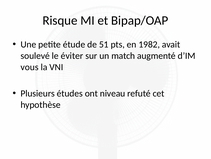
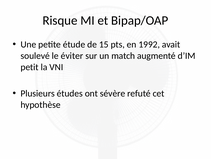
51: 51 -> 15
1982: 1982 -> 1992
vous: vous -> petit
niveau: niveau -> sévère
